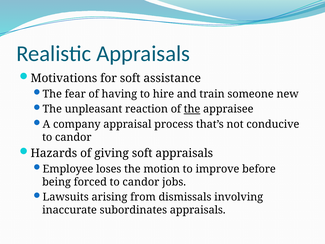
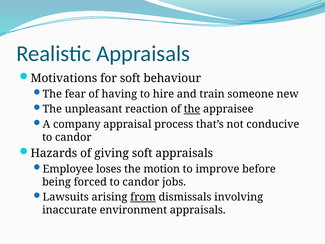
assistance: assistance -> behaviour
from underline: none -> present
subordinates: subordinates -> environment
